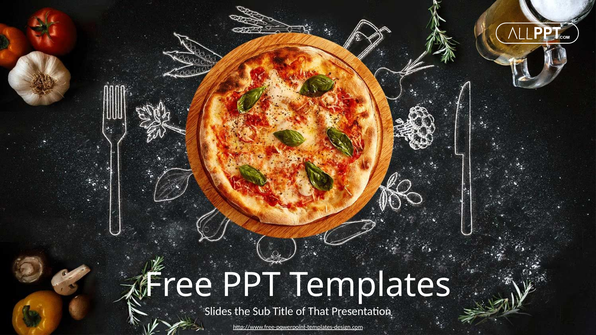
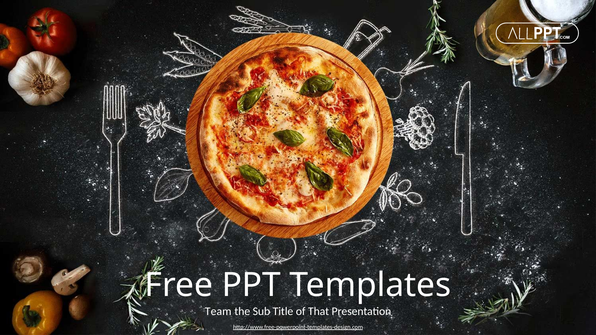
Slides: Slides -> Team
